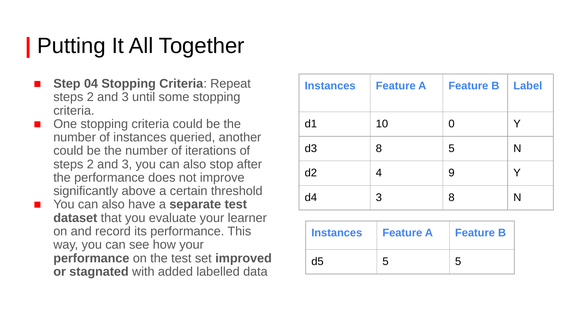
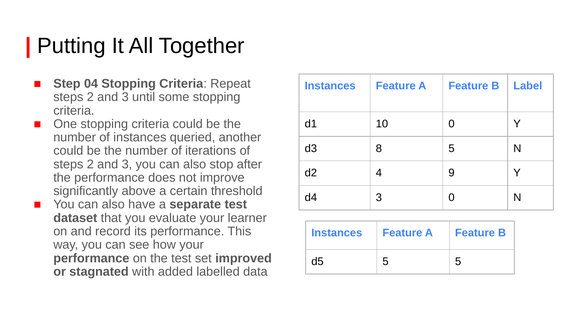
3 8: 8 -> 0
